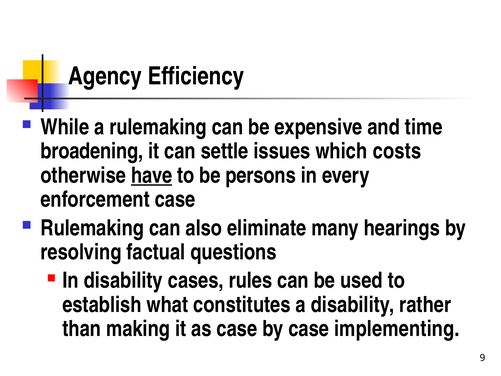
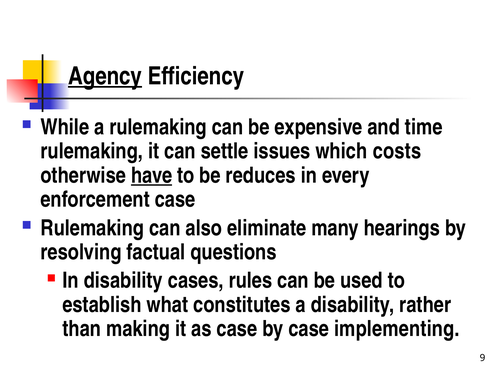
Agency underline: none -> present
broadening at (92, 151): broadening -> rulemaking
persons: persons -> reduces
